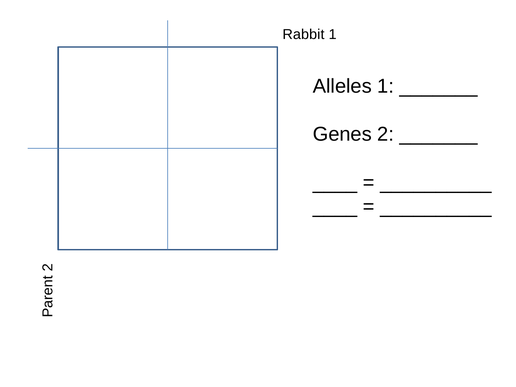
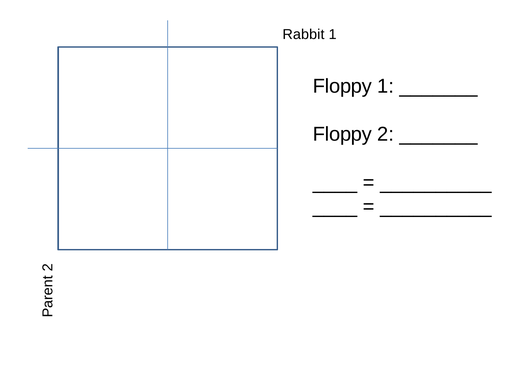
Alleles at (342, 86): Alleles -> Floppy
Genes at (342, 134): Genes -> Floppy
